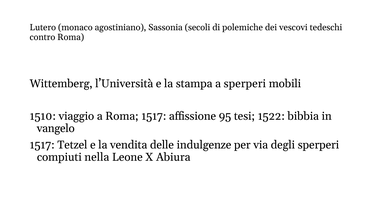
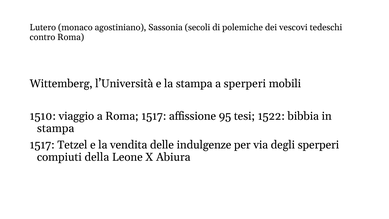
vangelo at (56, 128): vangelo -> stampa
nella: nella -> della
